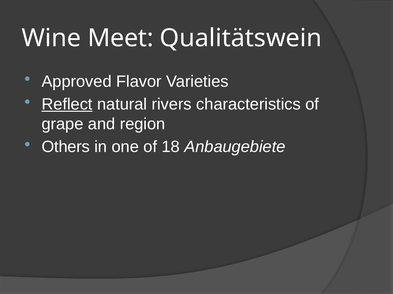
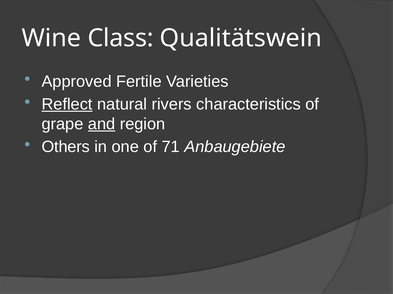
Meet: Meet -> Class
Flavor: Flavor -> Fertile
and underline: none -> present
18: 18 -> 71
